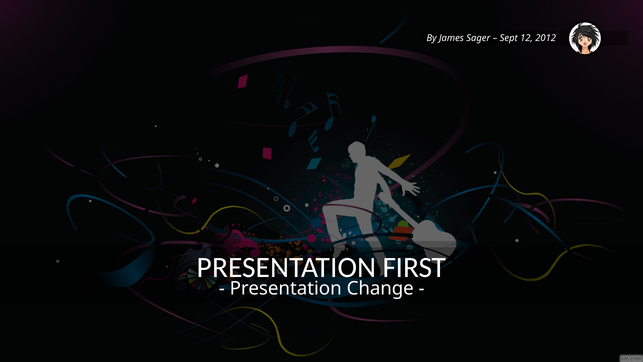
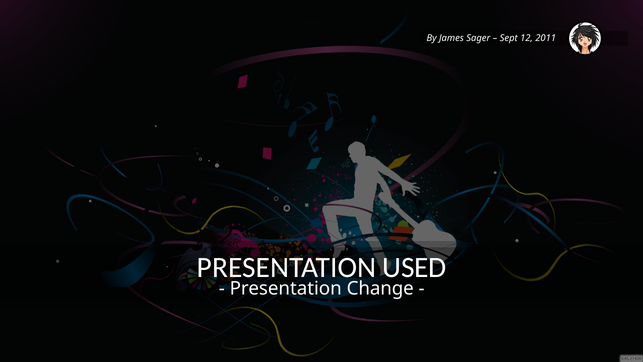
2012: 2012 -> 2011
FIRST: FIRST -> USED
